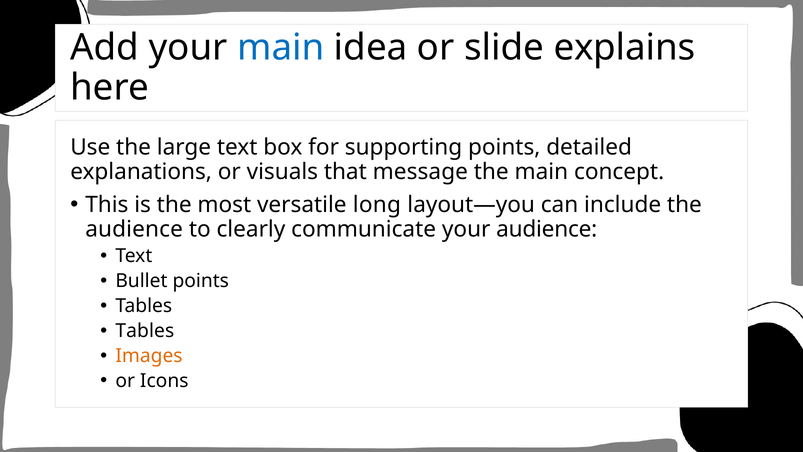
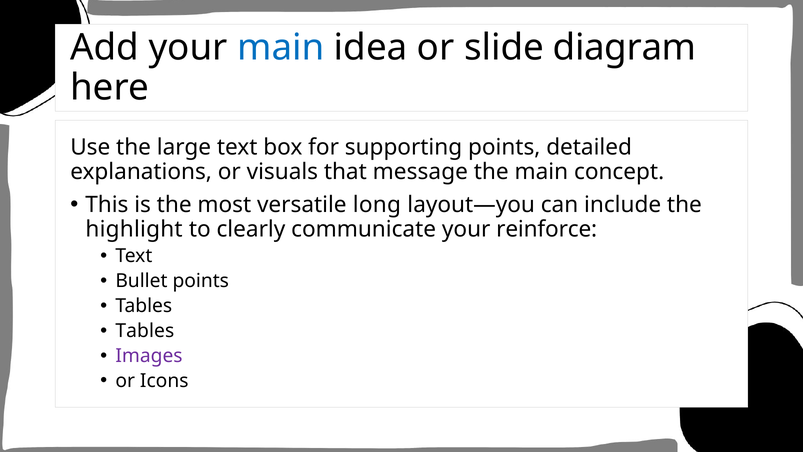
explains: explains -> diagram
audience at (134, 229): audience -> highlight
your audience: audience -> reinforce
Images colour: orange -> purple
